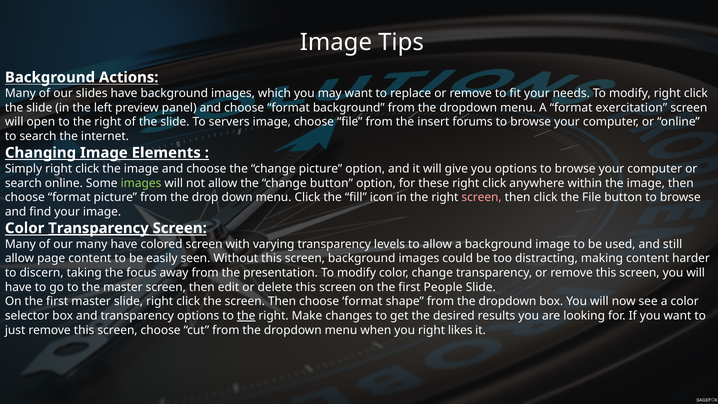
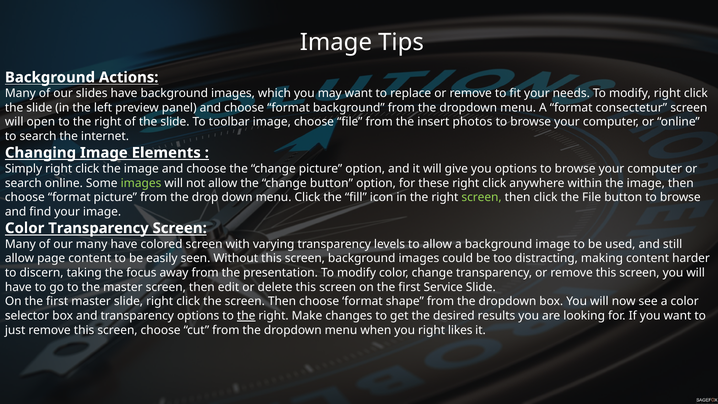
exercitation: exercitation -> consectetur
servers: servers -> toolbar
forums: forums -> photos
screen at (482, 197) colour: pink -> light green
Transparency at (98, 228) underline: present -> none
People: People -> Service
